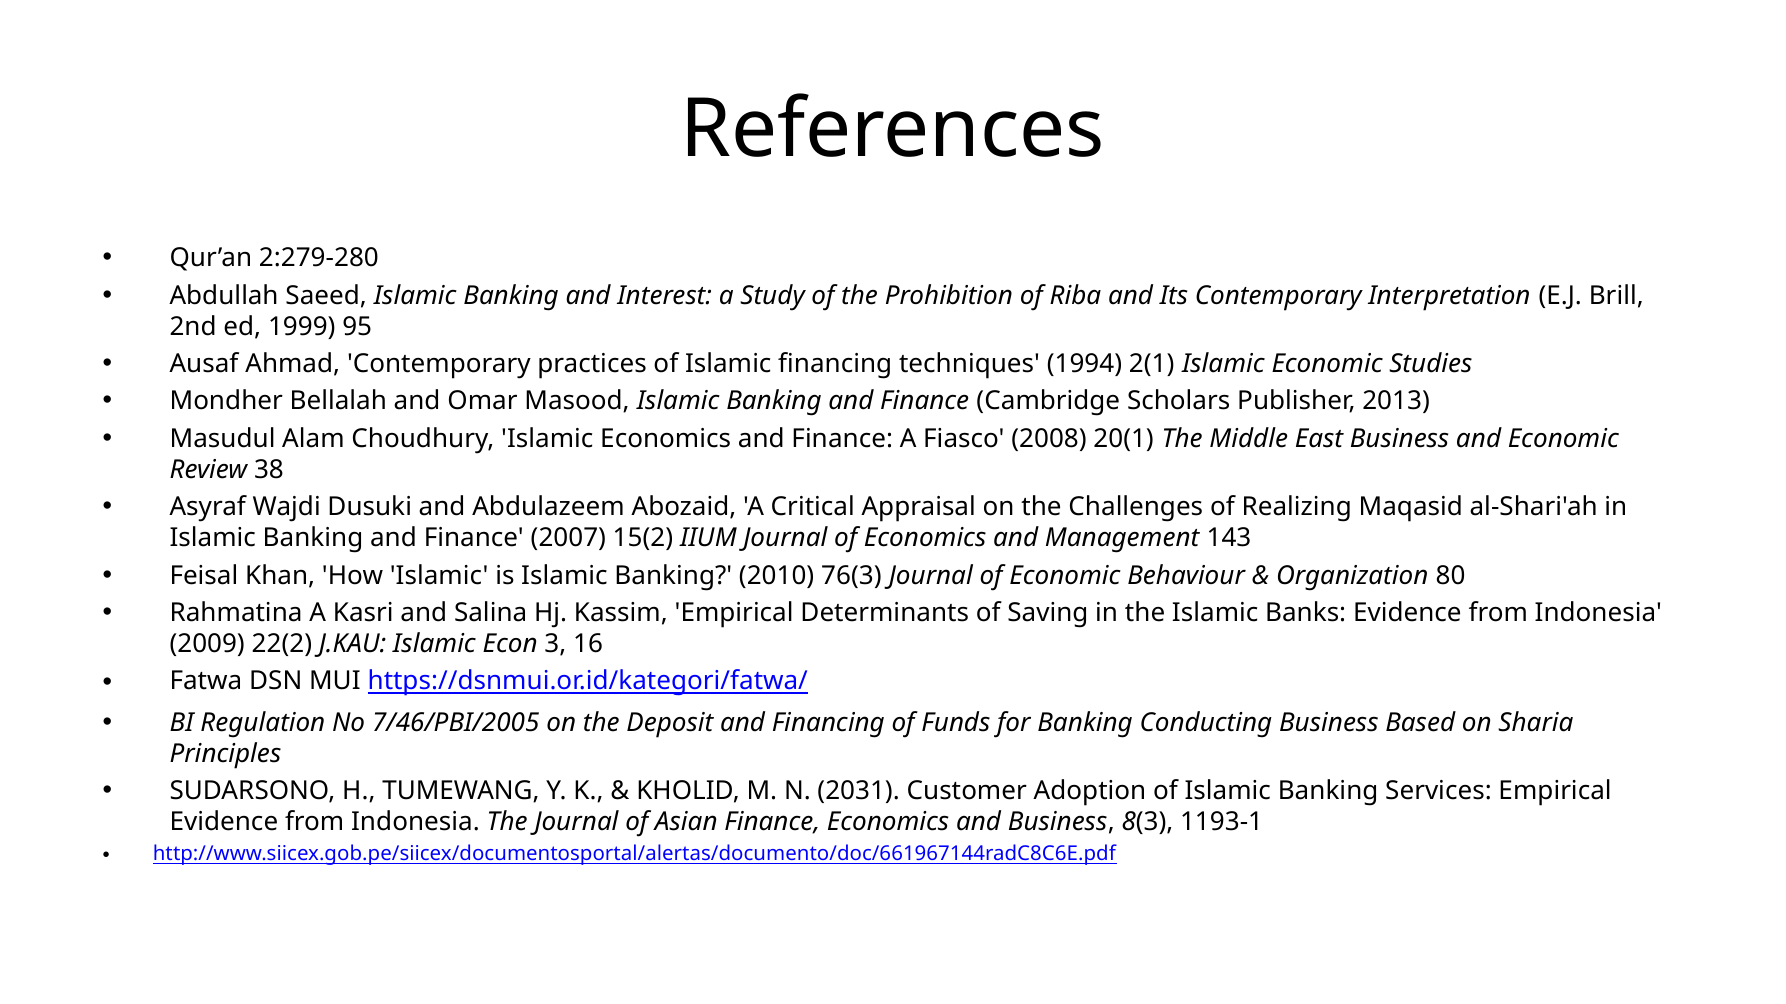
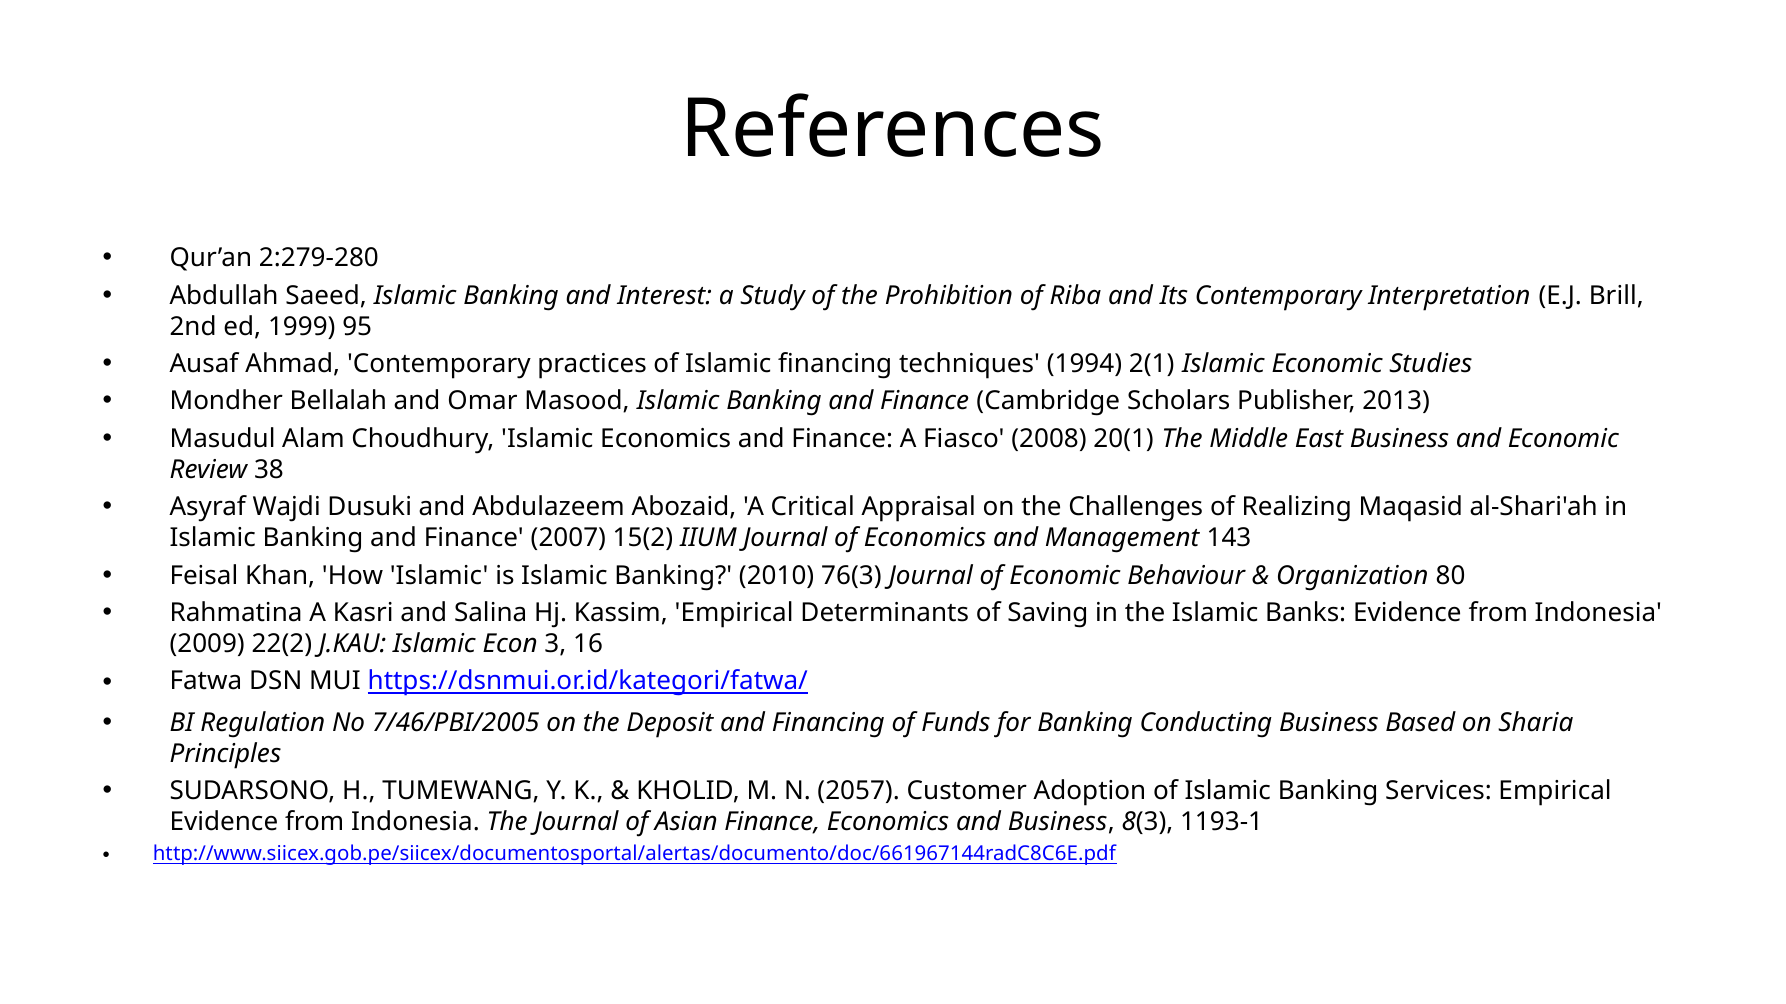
2031: 2031 -> 2057
